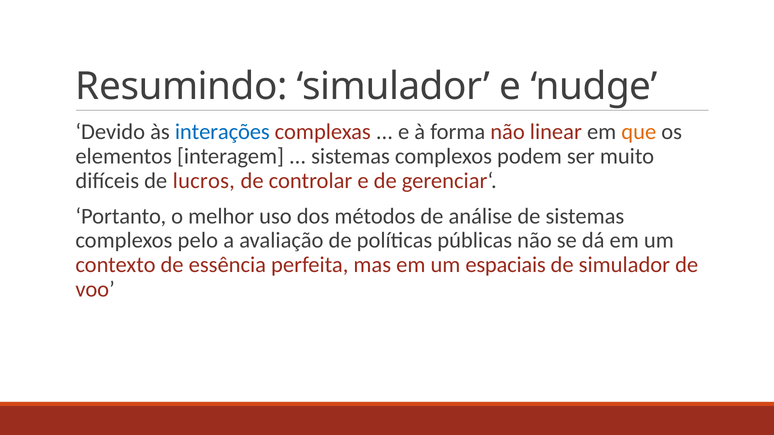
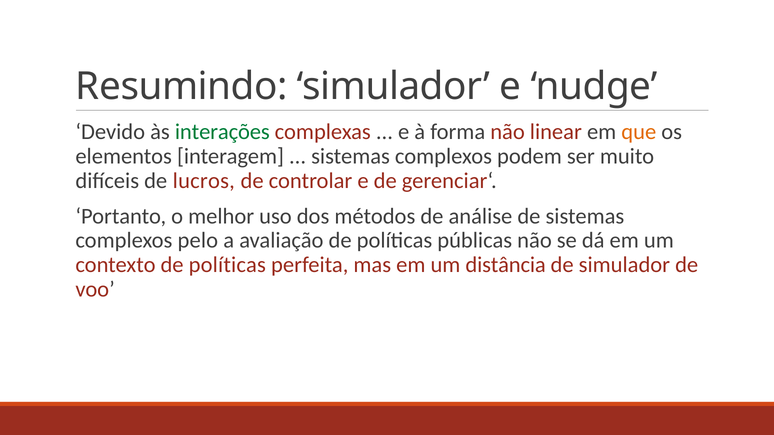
interações colour: blue -> green
contexto de essência: essência -> políticas
espaciais: espaciais -> distância
